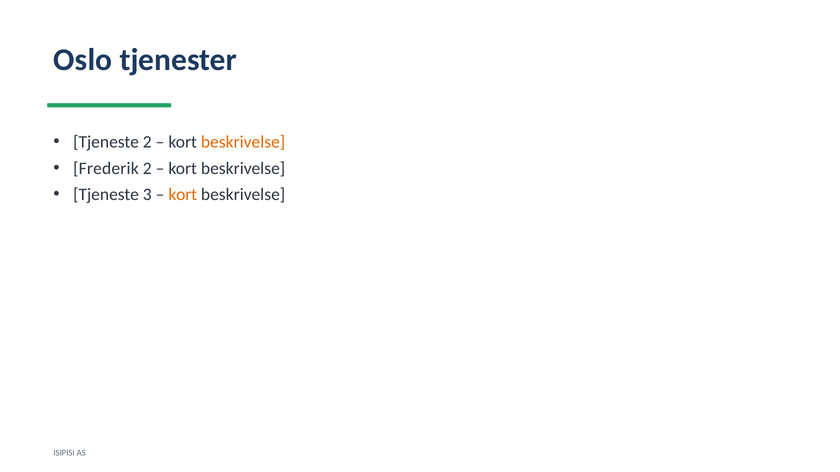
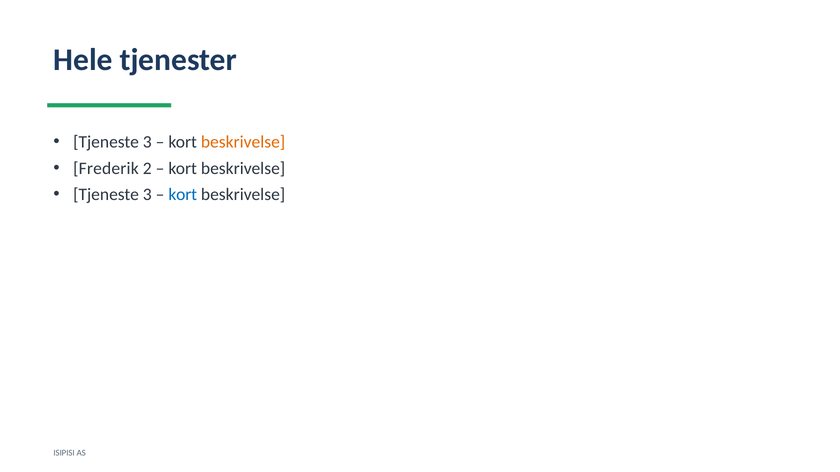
Oslo: Oslo -> Hele
2 at (147, 142): 2 -> 3
kort at (183, 195) colour: orange -> blue
